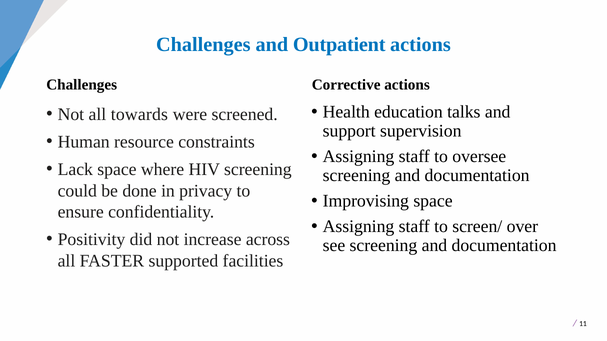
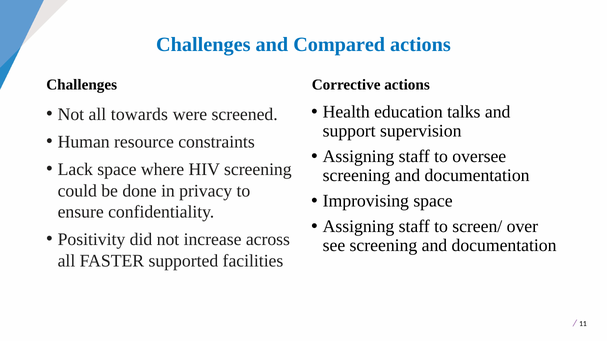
Outpatient: Outpatient -> Compared
